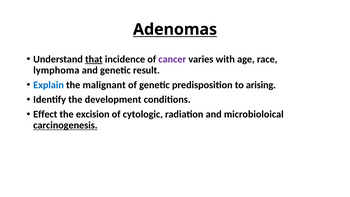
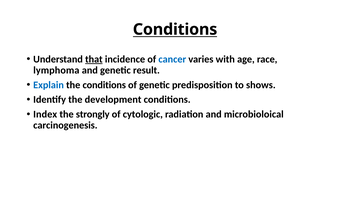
Adenomas at (175, 29): Adenomas -> Conditions
cancer colour: purple -> blue
the malignant: malignant -> conditions
arising: arising -> shows
Effect: Effect -> Index
excision: excision -> strongly
carcinogenesis underline: present -> none
